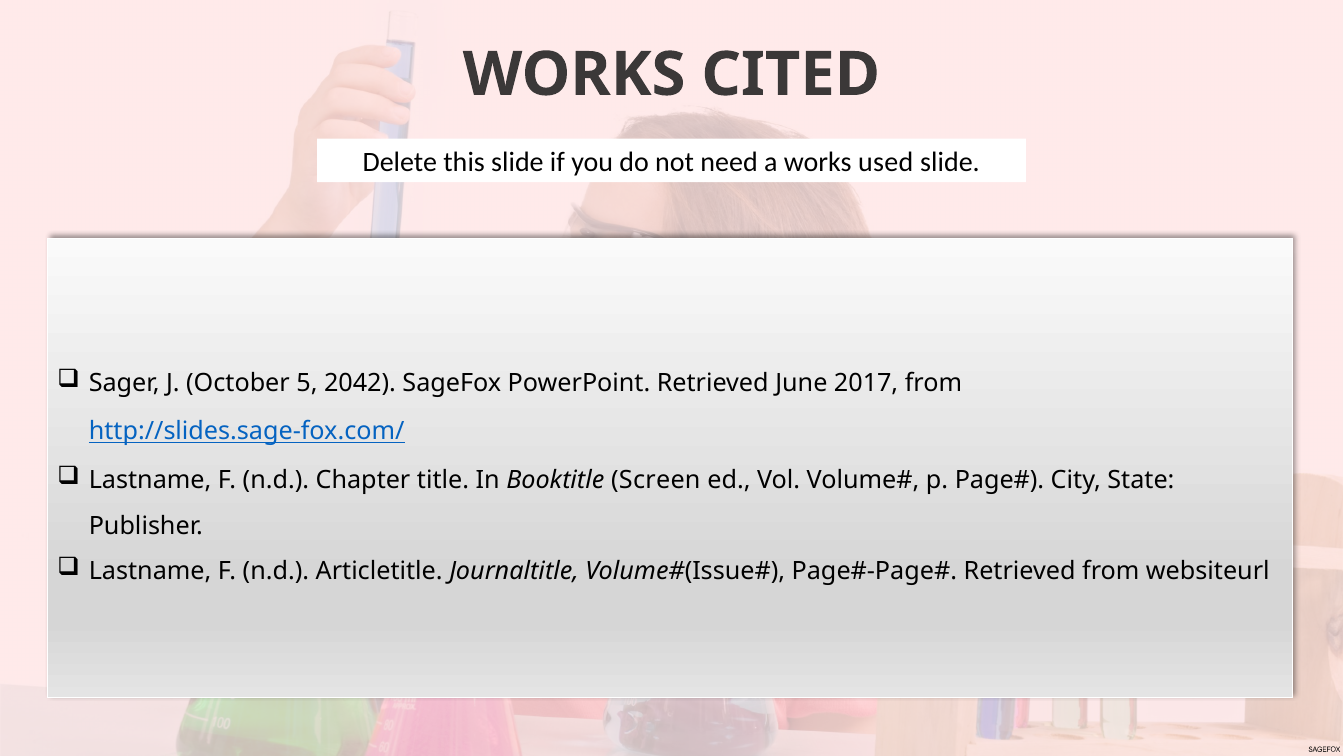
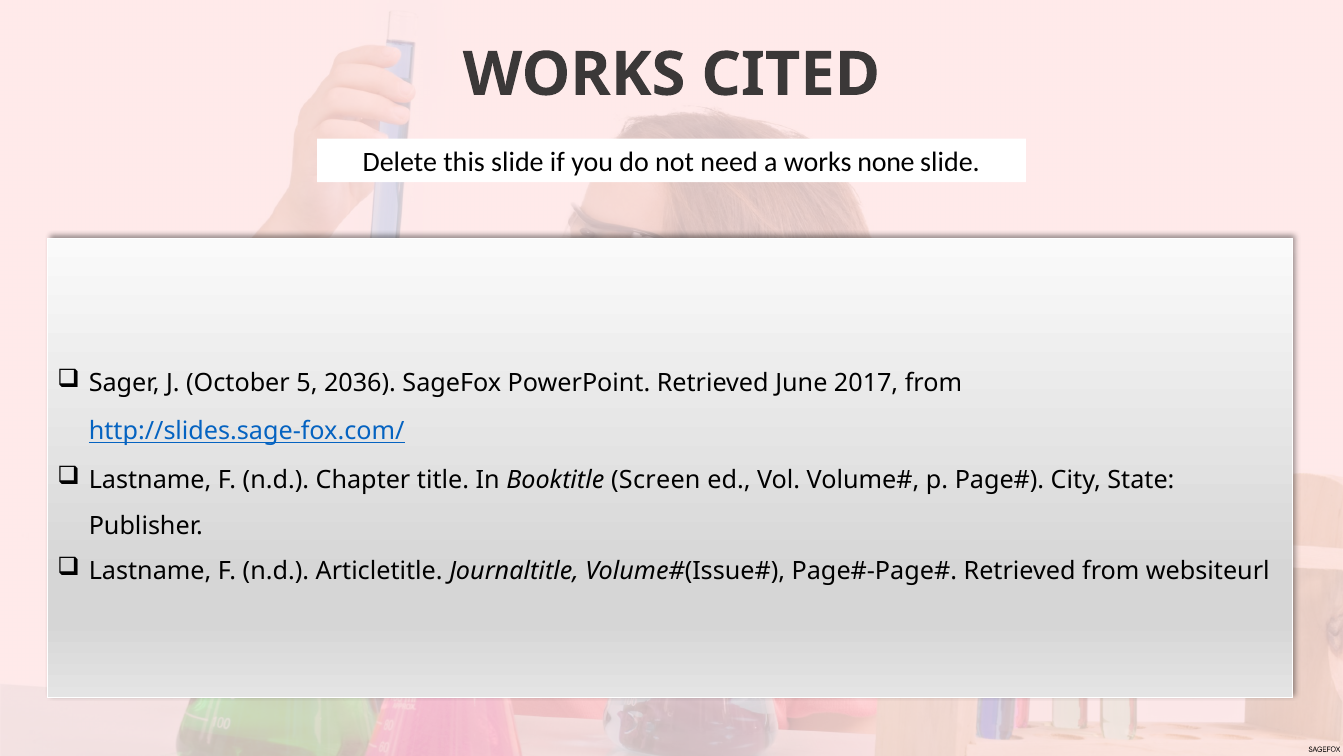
used: used -> none
2042: 2042 -> 2036
